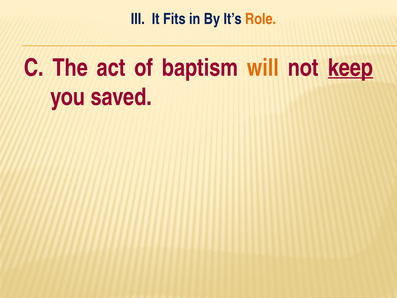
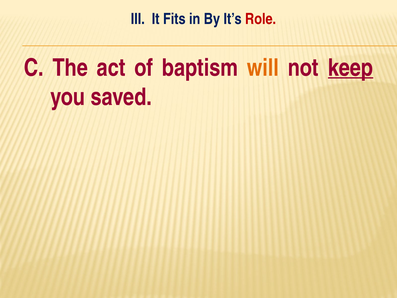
Role colour: orange -> red
